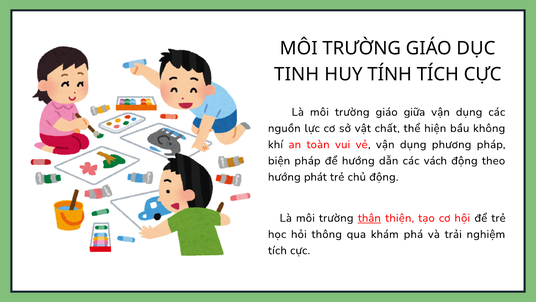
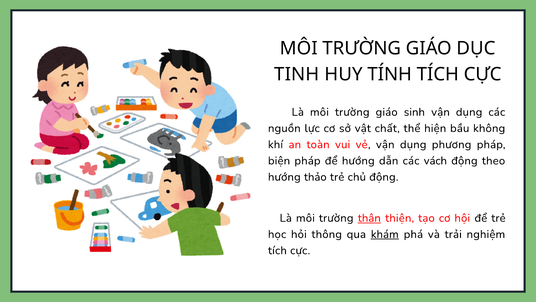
giữa: giữa -> sinh
phát: phát -> thảo
khám underline: none -> present
